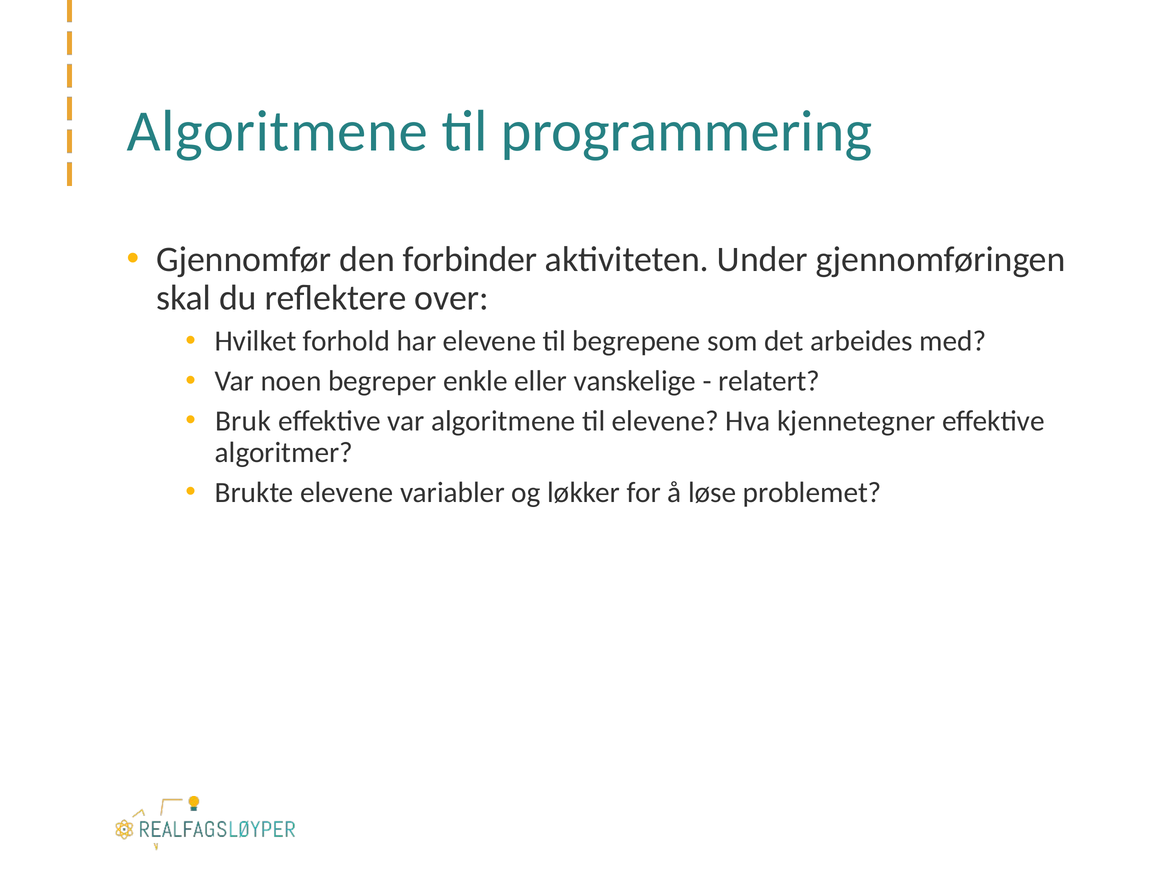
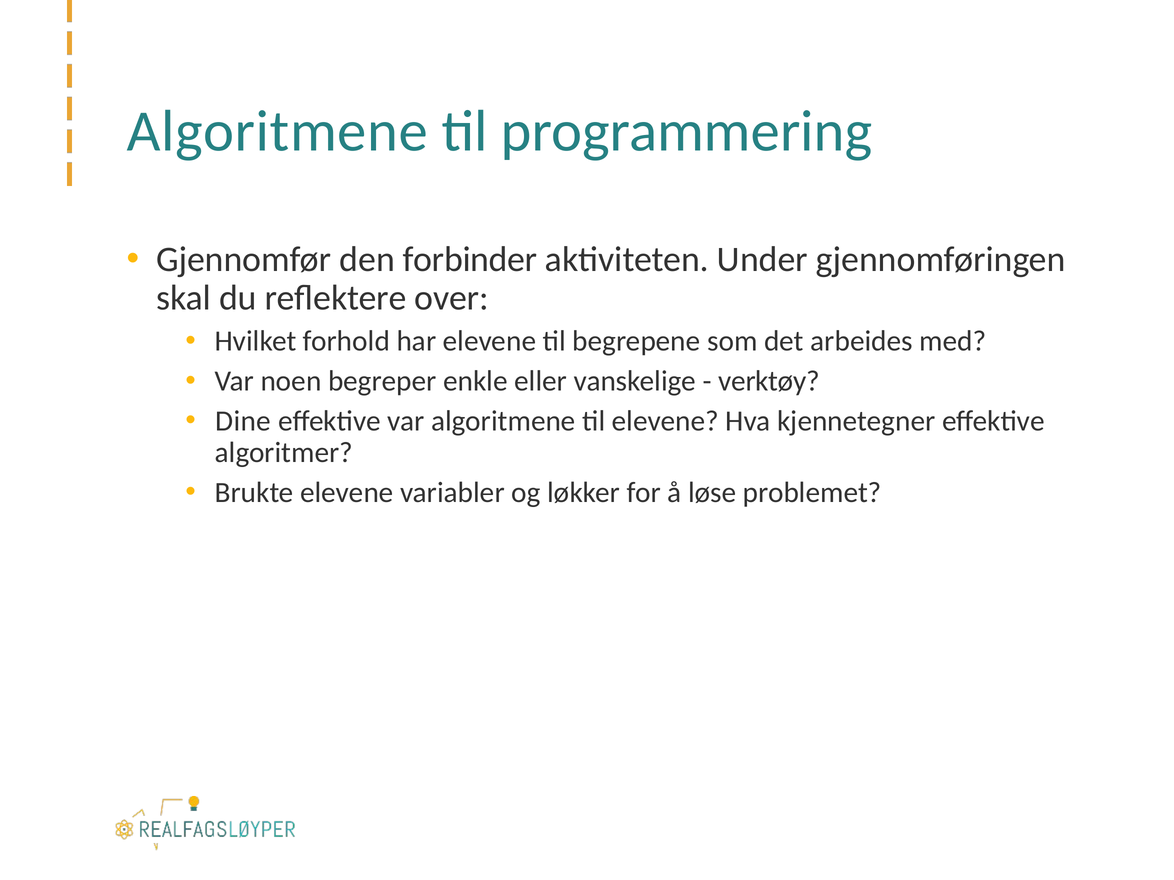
relatert: relatert -> verktøy
Bruk: Bruk -> Dine
